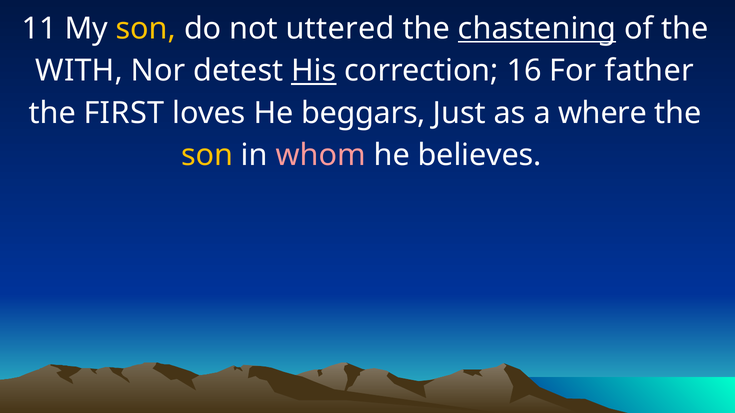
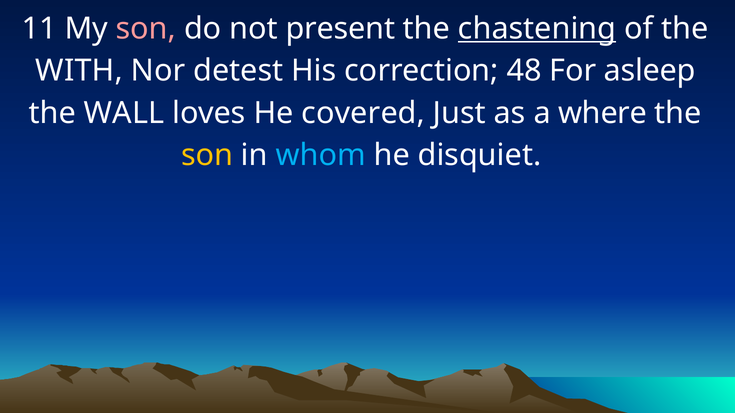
son at (146, 29) colour: yellow -> pink
uttered: uttered -> present
His underline: present -> none
16: 16 -> 48
father: father -> asleep
FIRST: FIRST -> WALL
beggars: beggars -> covered
whom colour: pink -> light blue
believes: believes -> disquiet
